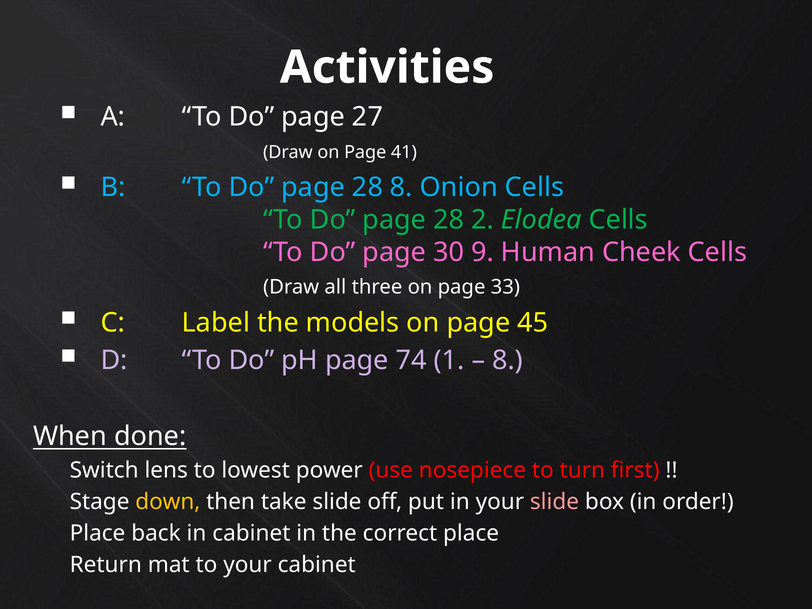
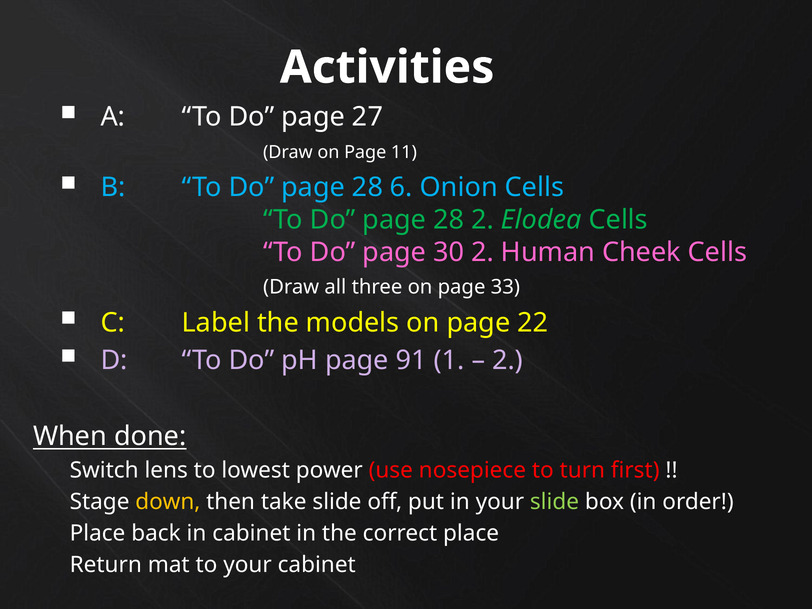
41: 41 -> 11
28 8: 8 -> 6
30 9: 9 -> 2
45: 45 -> 22
74: 74 -> 91
8 at (508, 360): 8 -> 2
slide at (554, 502) colour: pink -> light green
